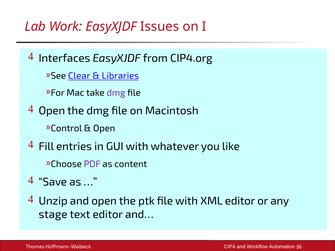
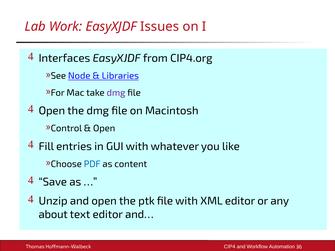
Clear: Clear -> Node
PDF colour: purple -> blue
stage: stage -> about
